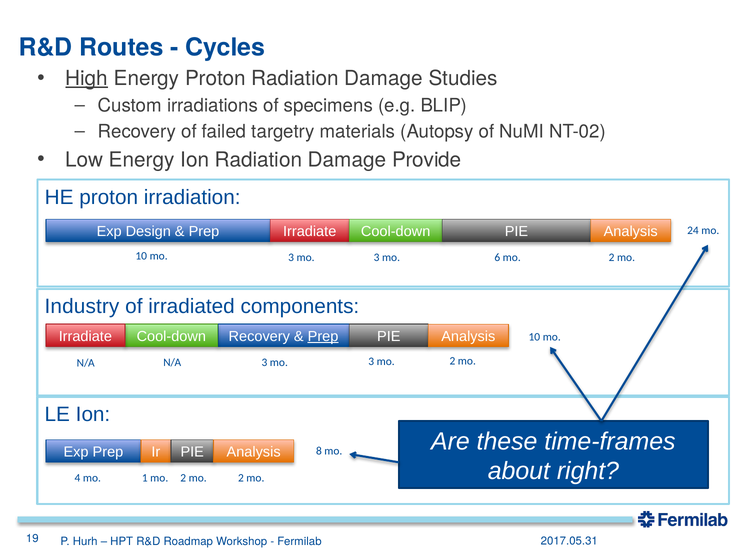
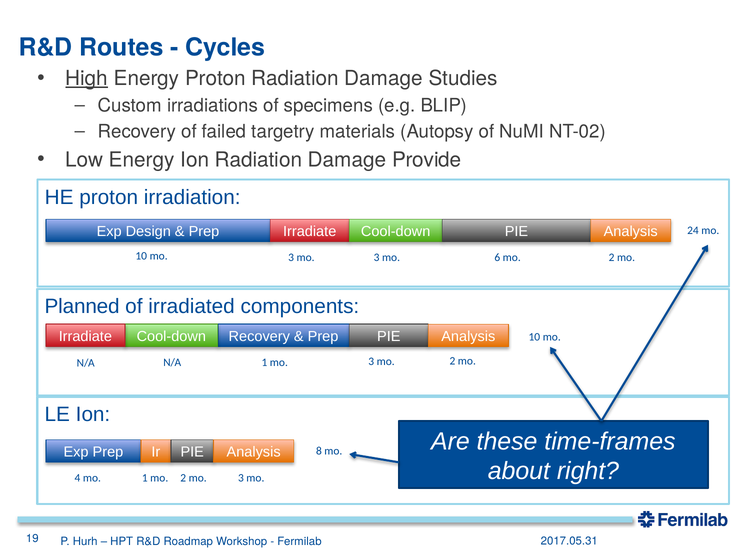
Industry: Industry -> Planned
Prep at (323, 336) underline: present -> none
N/A 3: 3 -> 1
mo 1 mo 2: 2 -> 3
